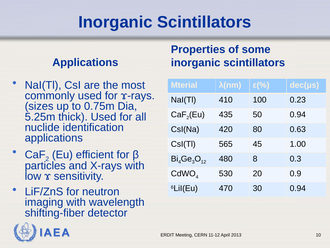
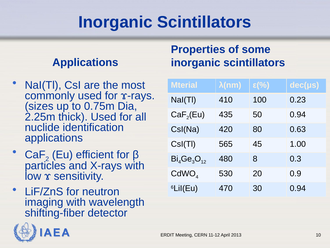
5.25m: 5.25m -> 2.25m
